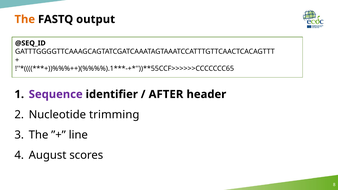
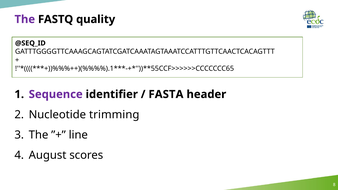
The at (25, 19) colour: orange -> purple
output: output -> quality
AFTER: AFTER -> FASTA
